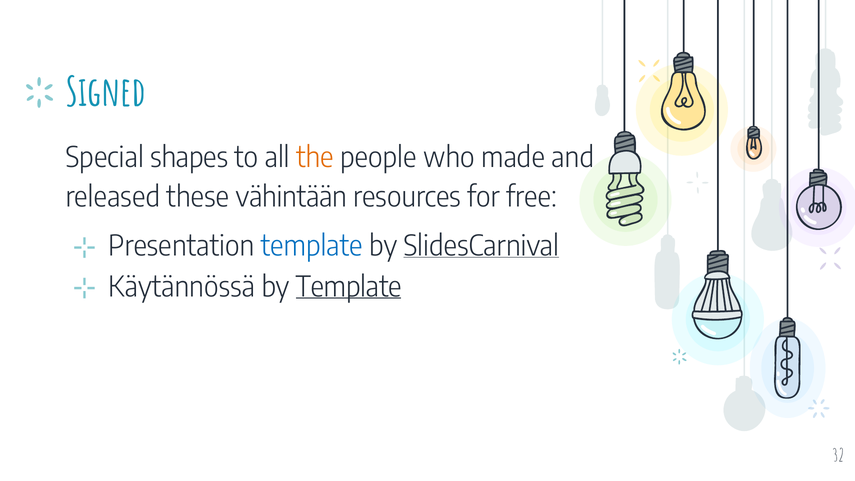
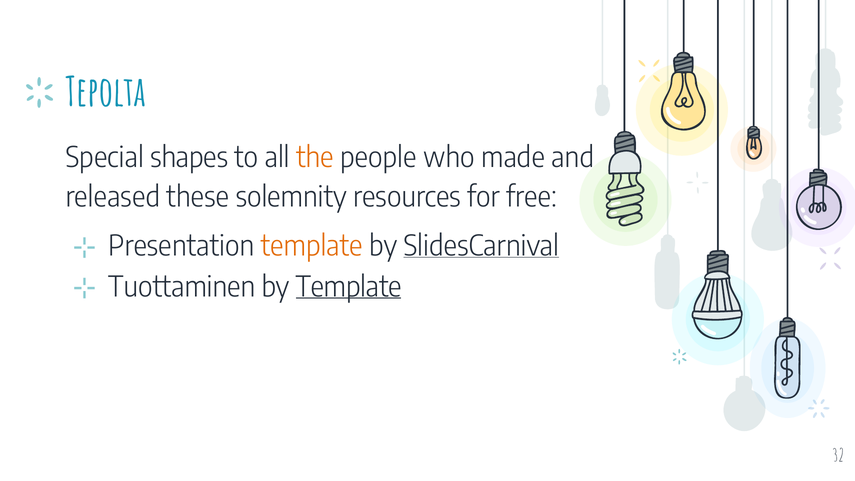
Signed: Signed -> Tepolta
vähintään: vähintään -> solemnity
template at (312, 246) colour: blue -> orange
Käytännössä: Käytännössä -> Tuottaminen
